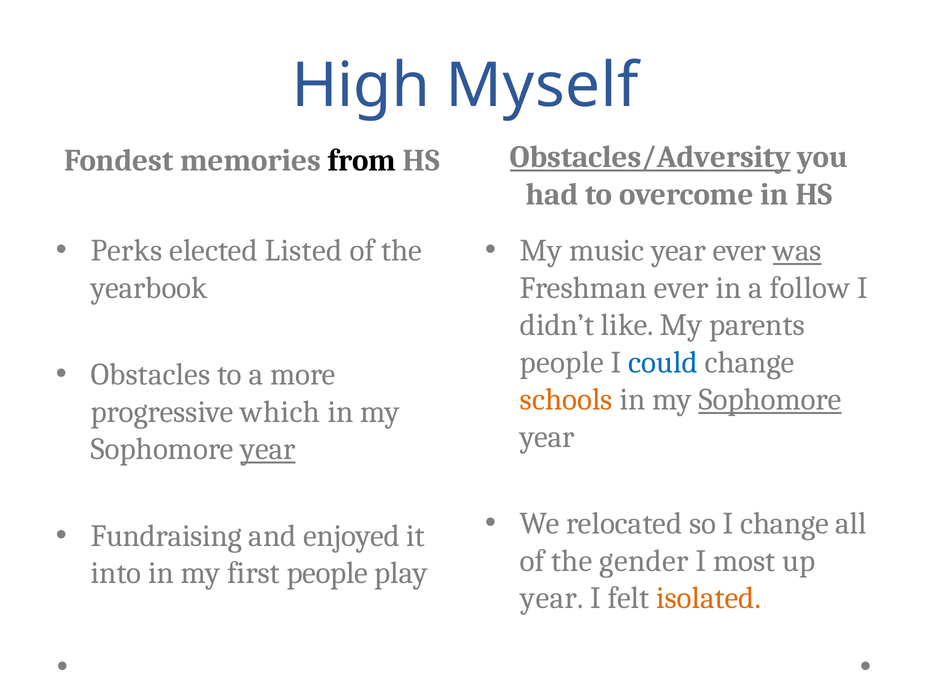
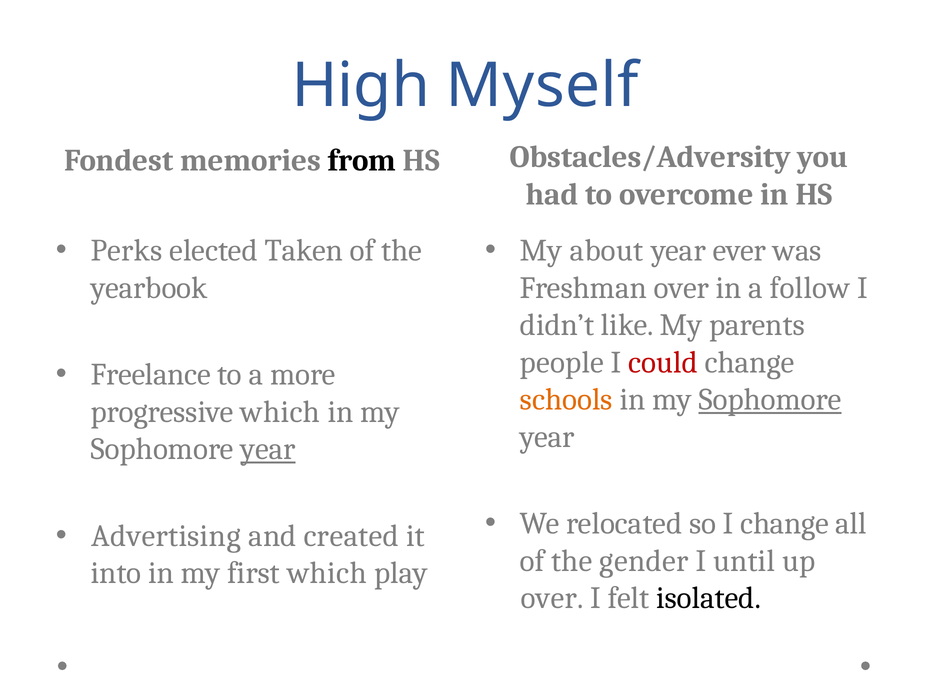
Obstacles/Adversity underline: present -> none
Listed: Listed -> Taken
music: music -> about
was underline: present -> none
Freshman ever: ever -> over
could colour: blue -> red
Obstacles: Obstacles -> Freelance
Fundraising: Fundraising -> Advertising
enjoyed: enjoyed -> created
most: most -> until
first people: people -> which
year at (552, 598): year -> over
isolated colour: orange -> black
